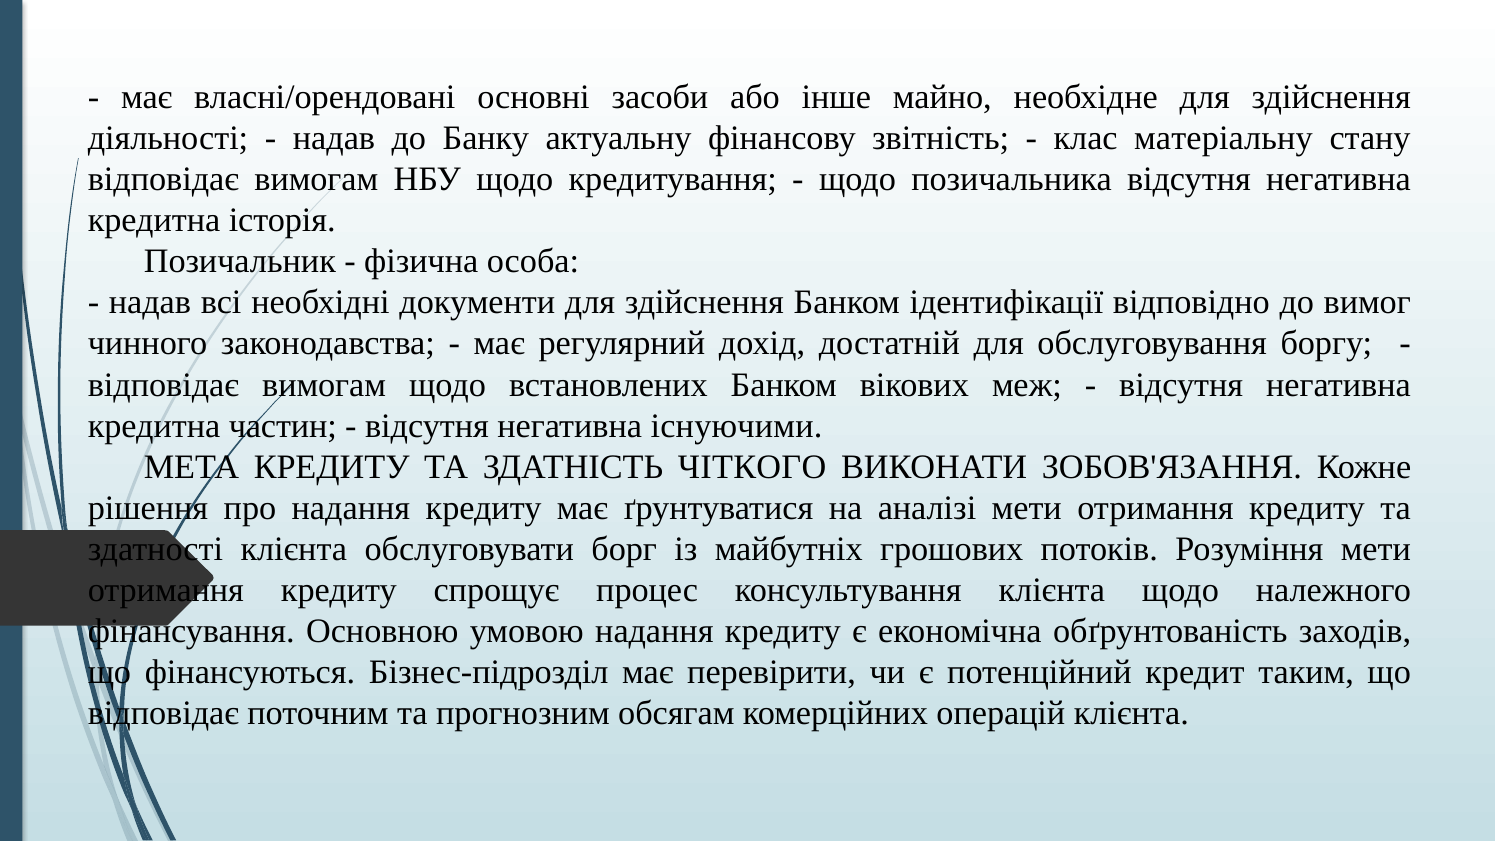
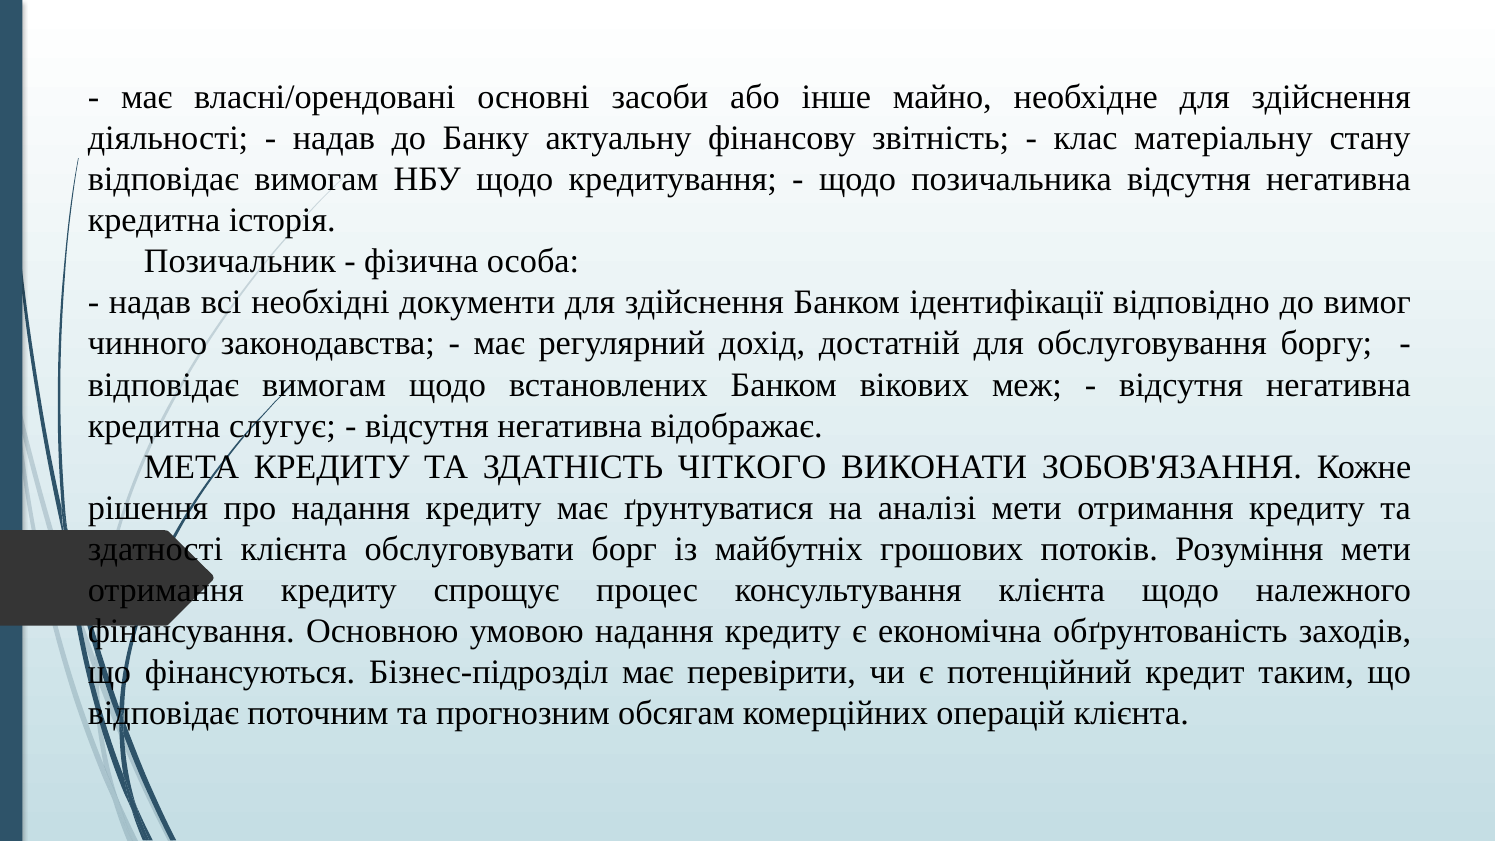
частин: частин -> слугує
існуючими: існуючими -> відображає
